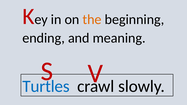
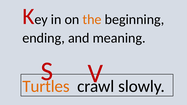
Turtles colour: blue -> orange
